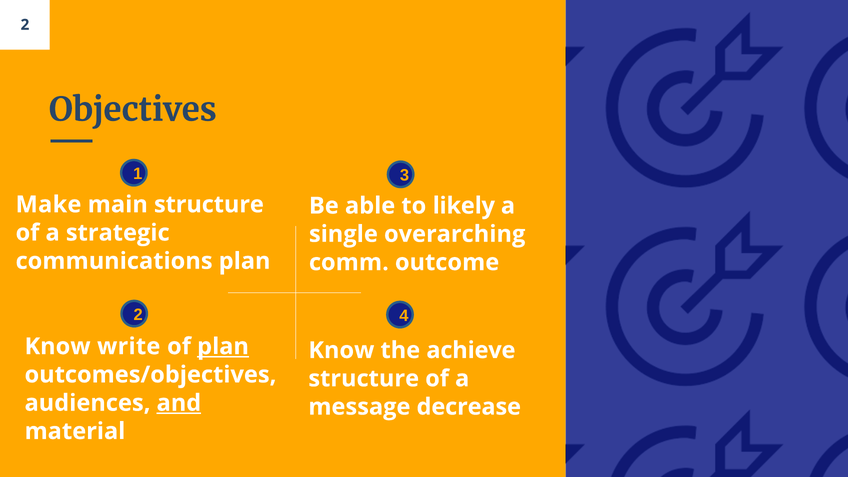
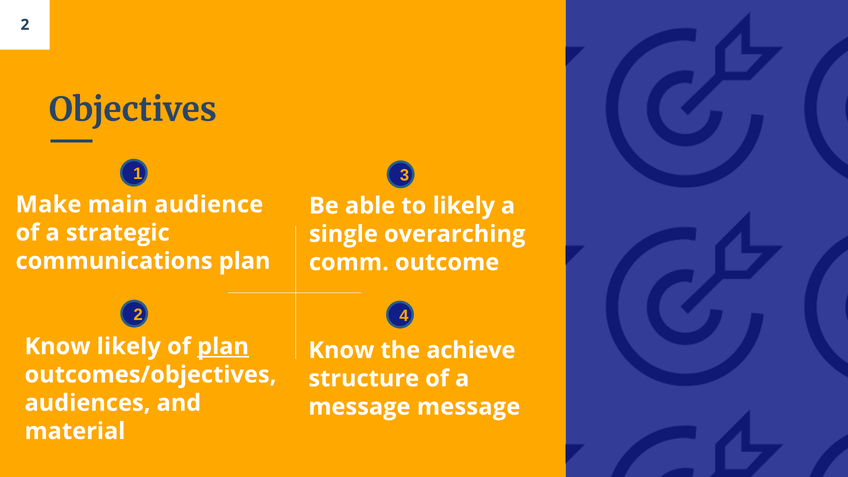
main structure: structure -> audience
Know write: write -> likely
and underline: present -> none
message decrease: decrease -> message
